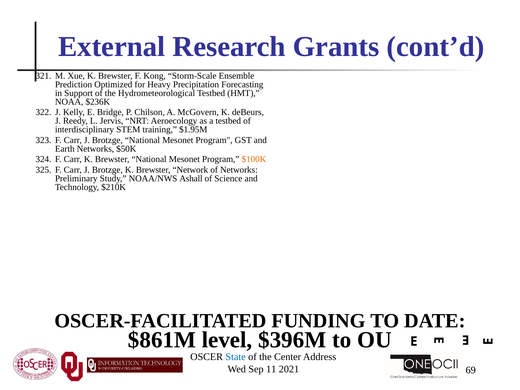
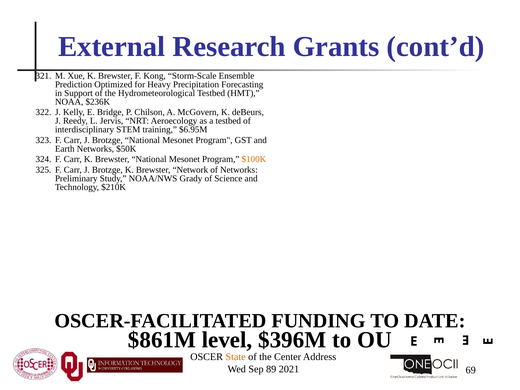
$1.95M: $1.95M -> $6.95M
Ashall: Ashall -> Grady
State colour: blue -> orange
11: 11 -> 89
